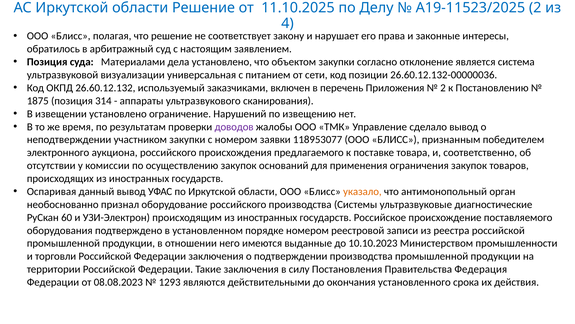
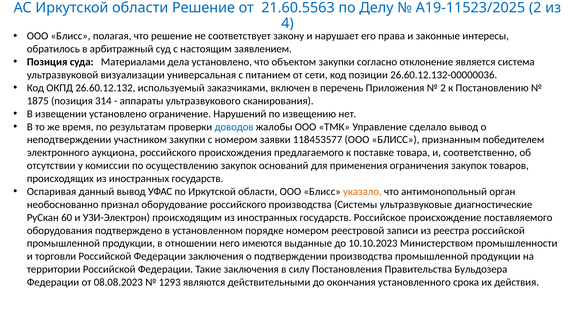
11.10.2025: 11.10.2025 -> 21.60.5563
доводов colour: purple -> blue
118953077: 118953077 -> 118453577
Федерация: Федерация -> Бульдозера
